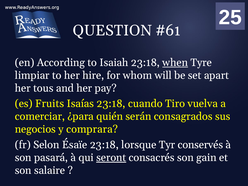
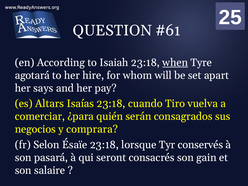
limpiar: limpiar -> agotará
tous: tous -> says
Fruits: Fruits -> Altars
seront underline: present -> none
